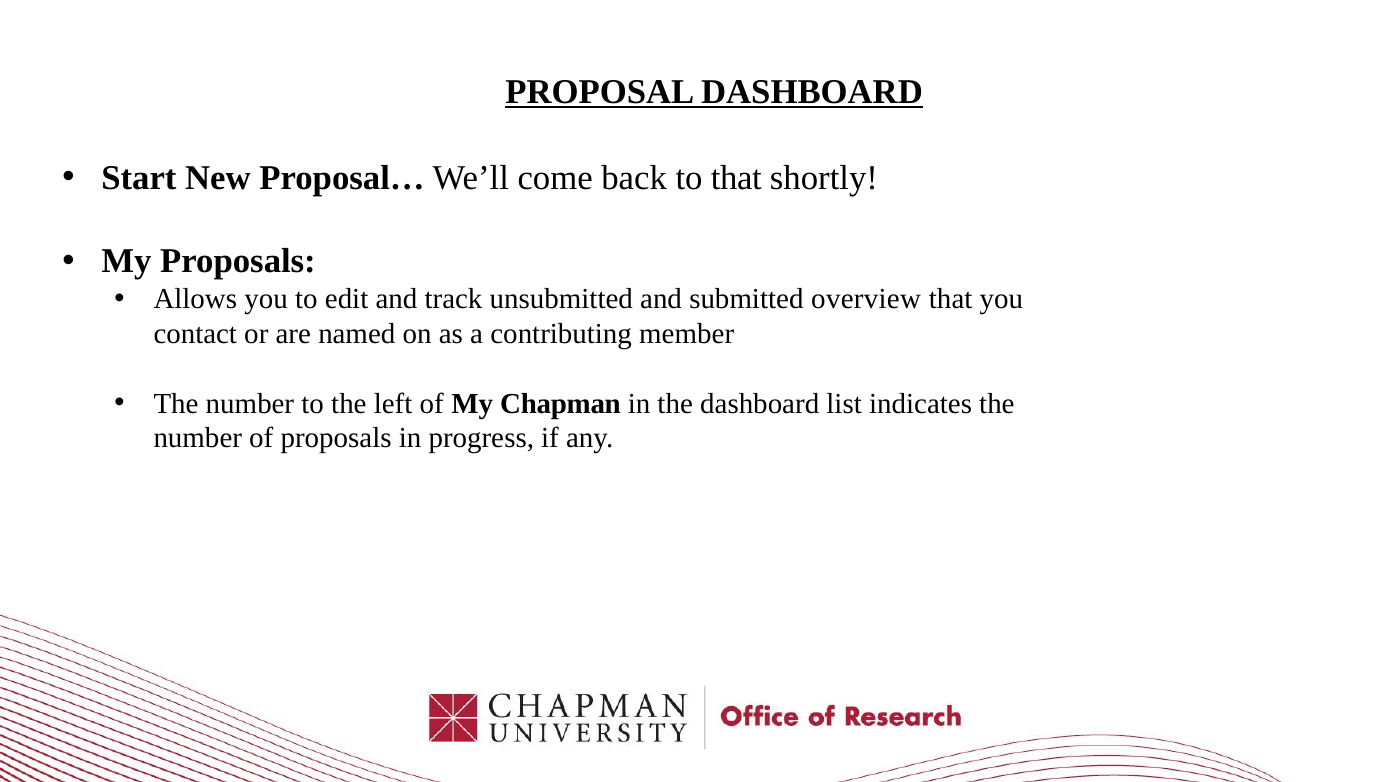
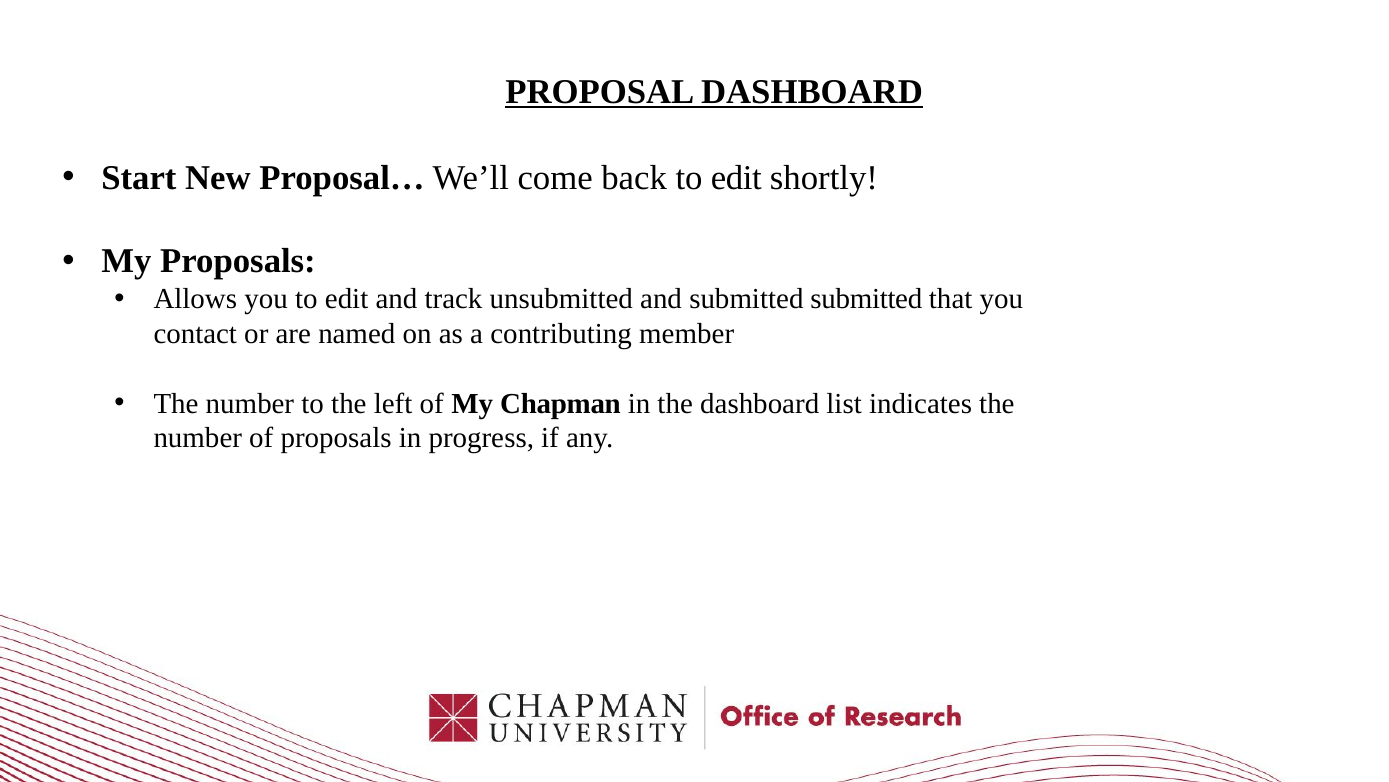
back to that: that -> edit
submitted overview: overview -> submitted
